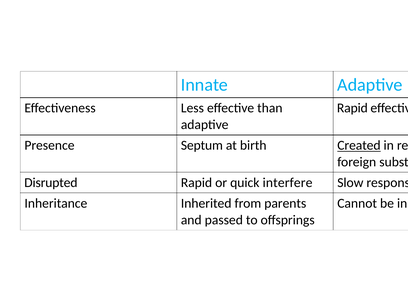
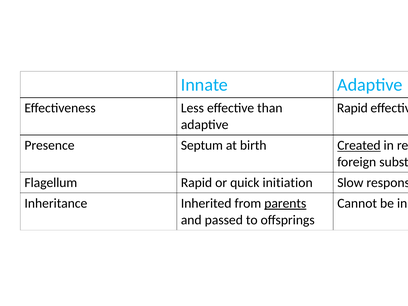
Disrupted: Disrupted -> Flagellum
interfere: interfere -> initiation
parents underline: none -> present
